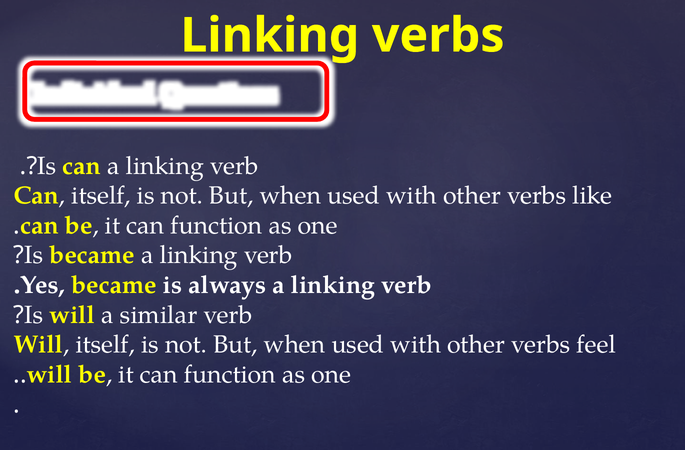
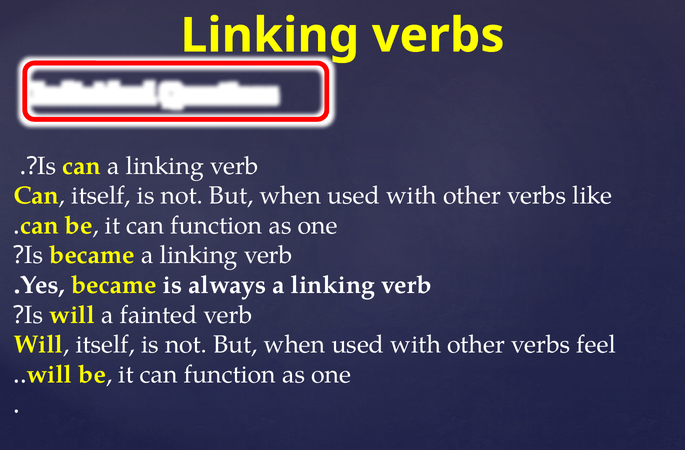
similar: similar -> fainted
